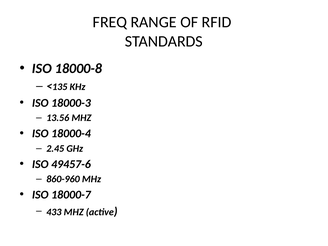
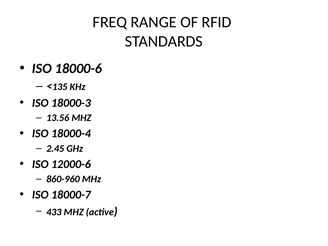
18000-8: 18000-8 -> 18000-6
49457-6: 49457-6 -> 12000-6
